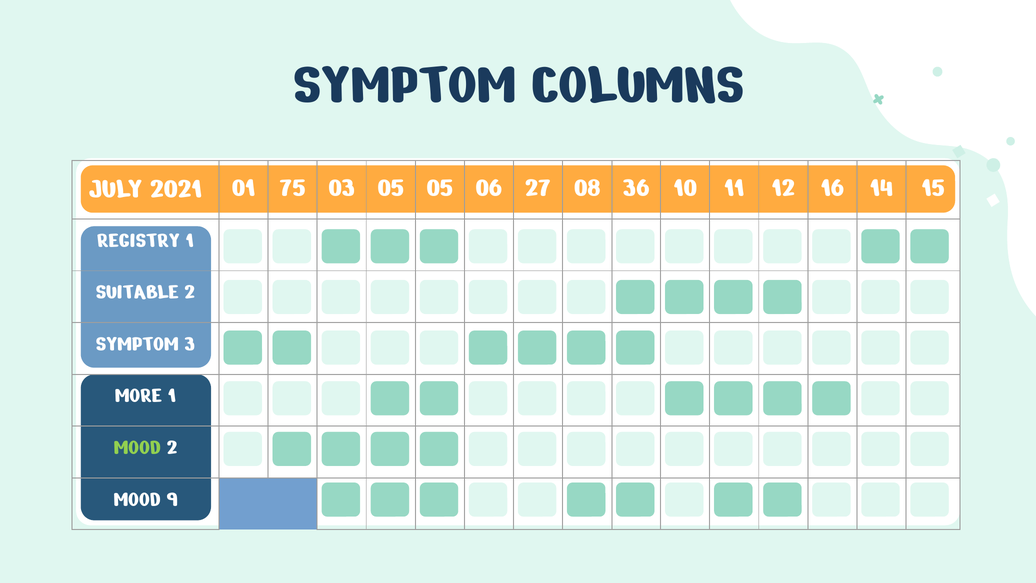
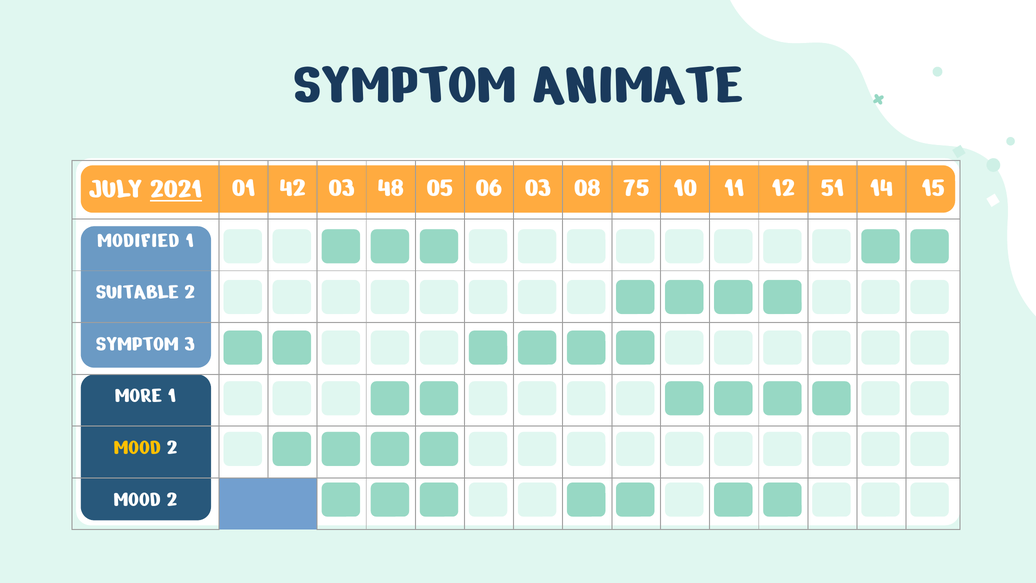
COLUMNS: COLUMNS -> ANIMATE
2021 underline: none -> present
75: 75 -> 42
03 05: 05 -> 48
06 27: 27 -> 03
36: 36 -> 75
16: 16 -> 51
REGISTRY: REGISTRY -> MODIFIED
MOOD at (137, 446) colour: light green -> yellow
9 at (172, 498): 9 -> 2
